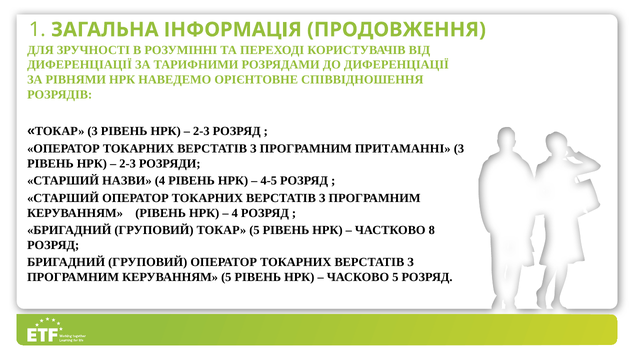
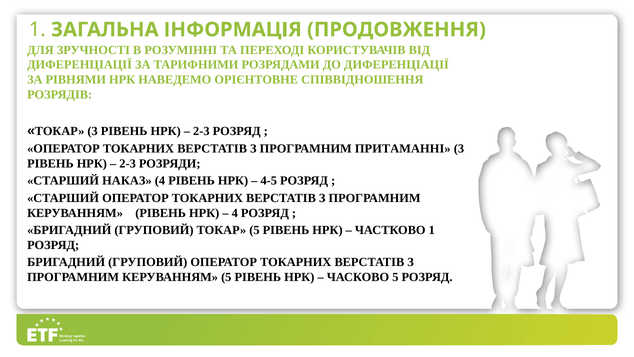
НАЗВИ: НАЗВИ -> НАКАЗ
ЧАСТКОВО 8: 8 -> 1
